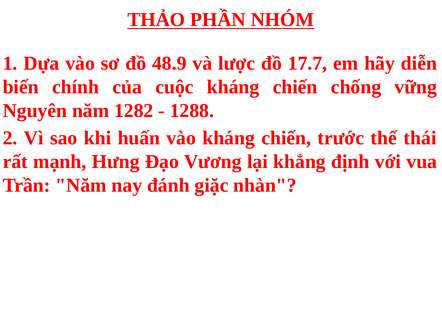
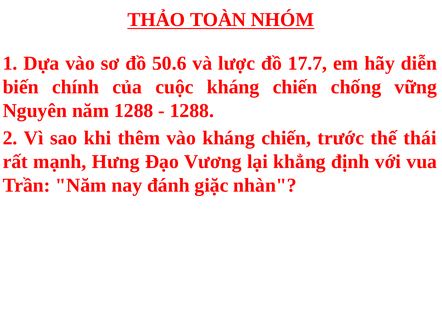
PHẦN: PHẦN -> TOÀN
48.9: 48.9 -> 50.6
năm 1282: 1282 -> 1288
huấn: huấn -> thêm
